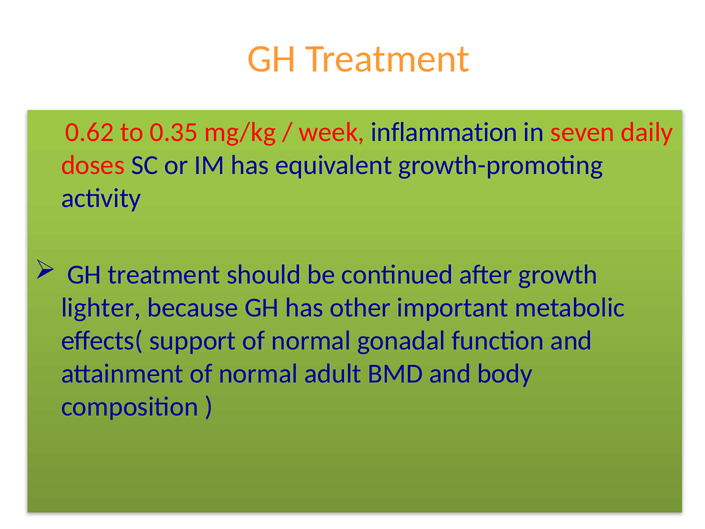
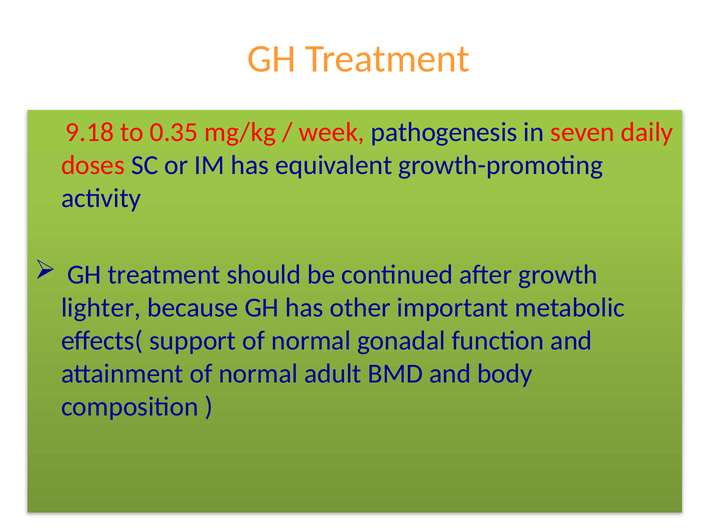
0.62: 0.62 -> 9.18
inflammation: inflammation -> pathogenesis
